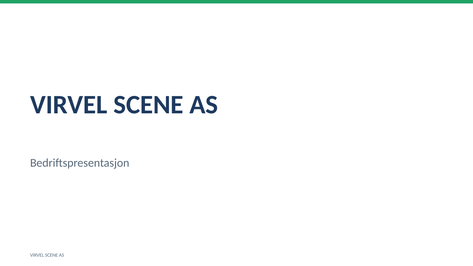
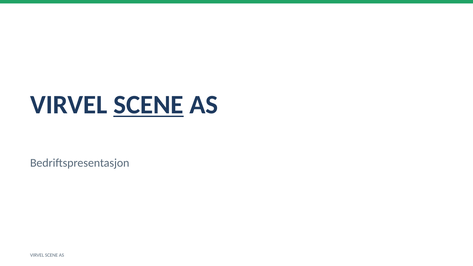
SCENE at (148, 105) underline: none -> present
